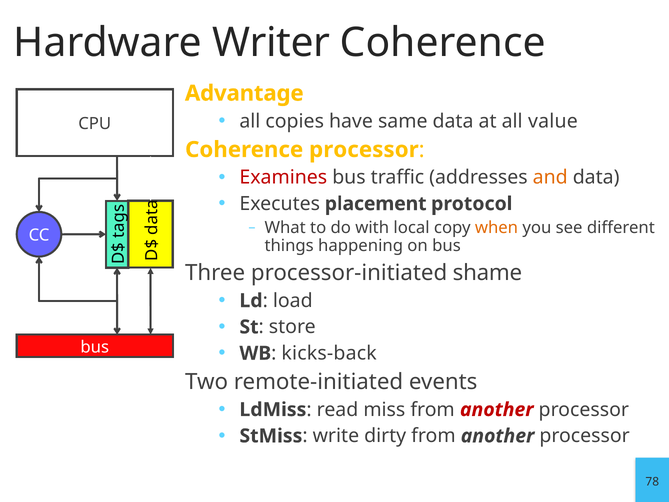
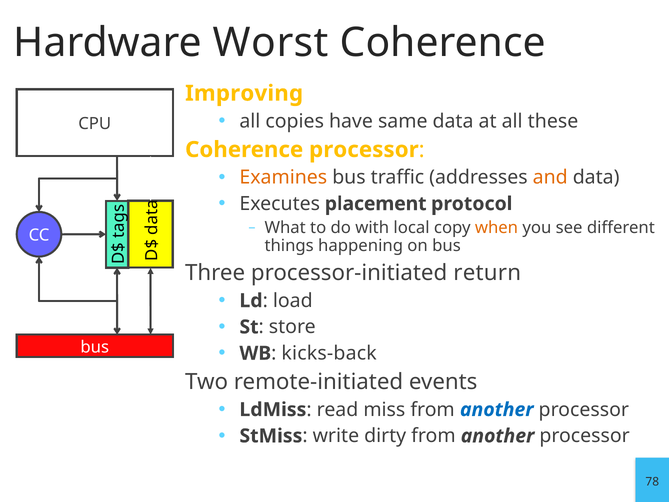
Writer: Writer -> Worst
Advantage: Advantage -> Improving
value: value -> these
Examines colour: red -> orange
shame: shame -> return
another at (497, 409) colour: red -> blue
